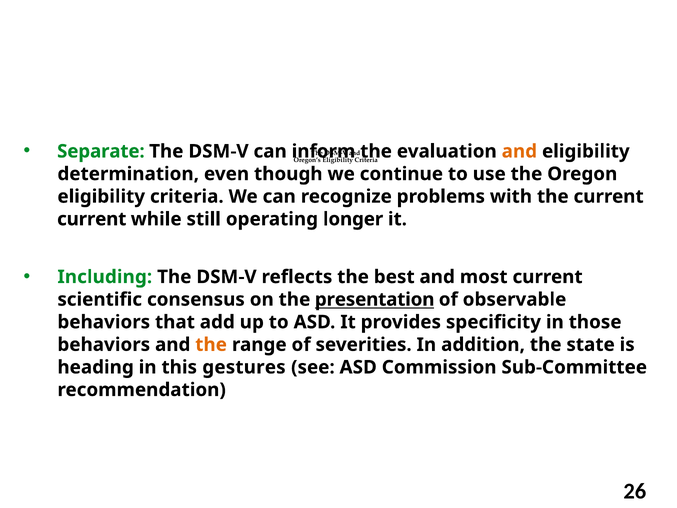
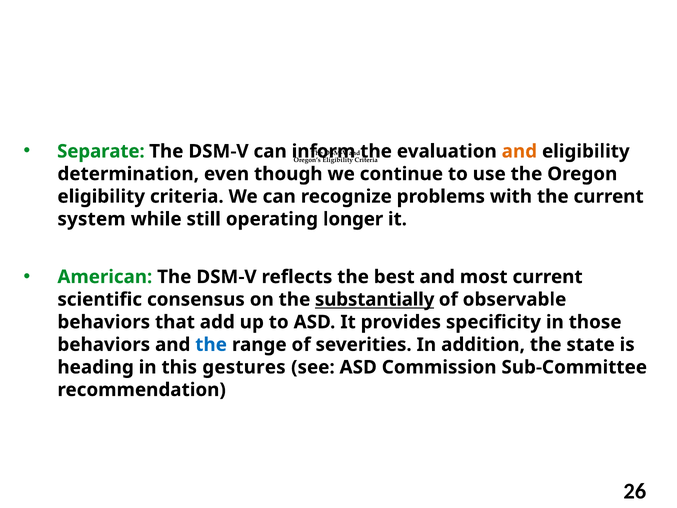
current at (92, 219): current -> system
Including: Including -> American
presentation: presentation -> substantially
the at (211, 344) colour: orange -> blue
